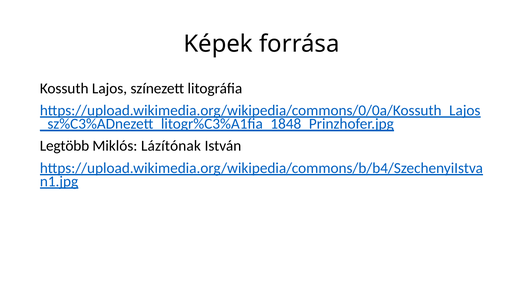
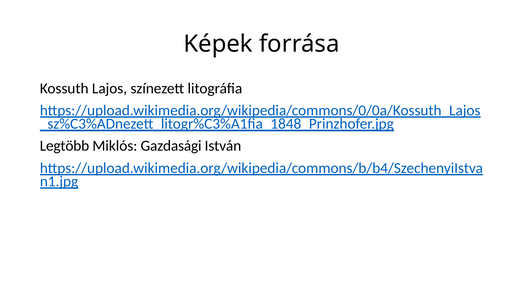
Lázítónak: Lázítónak -> Gazdasági
